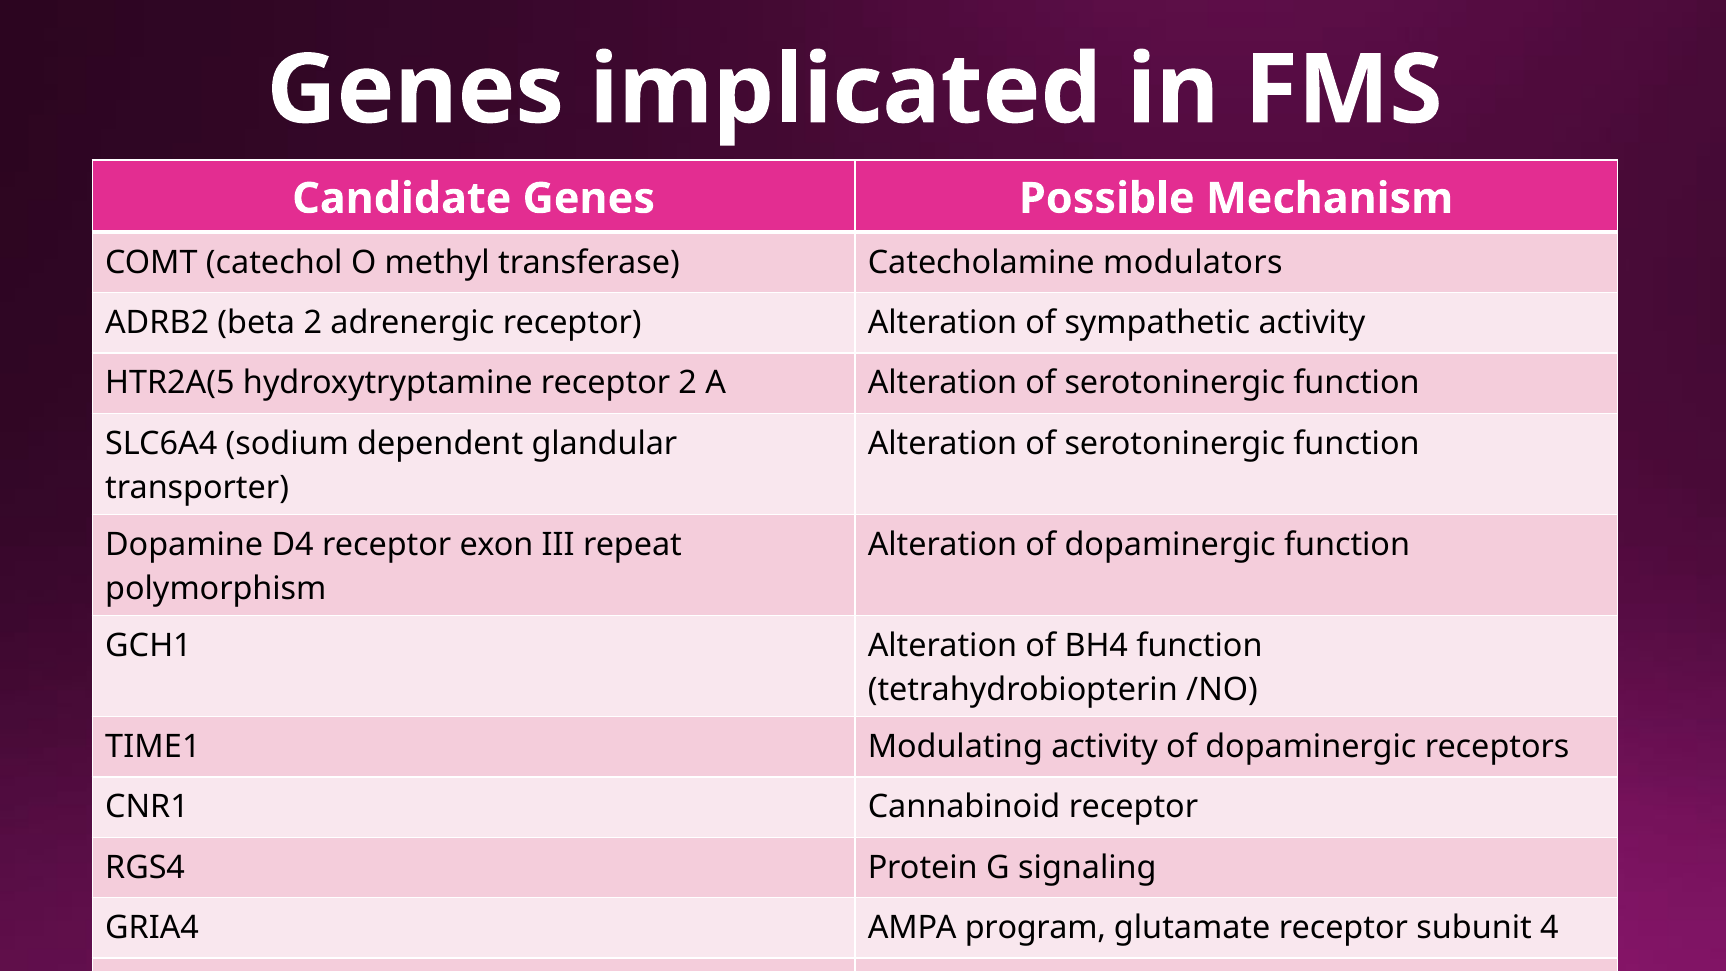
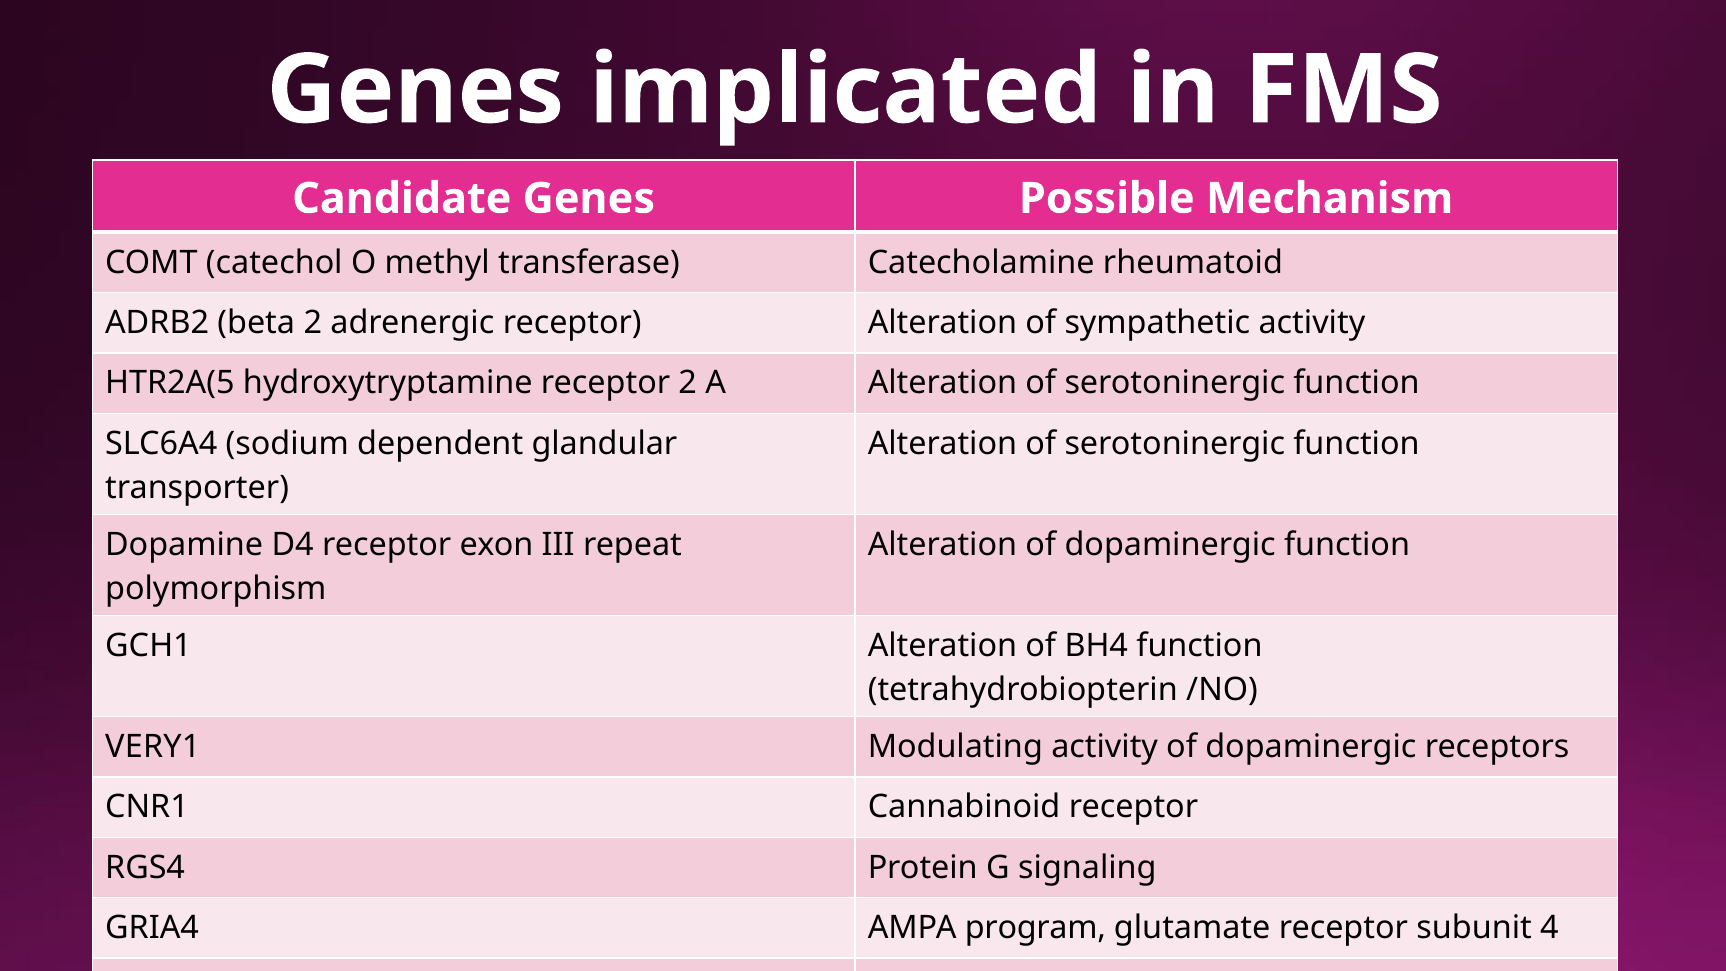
modulators: modulators -> rheumatoid
TIME1: TIME1 -> VERY1
